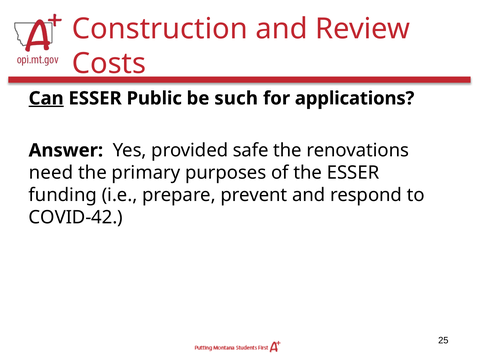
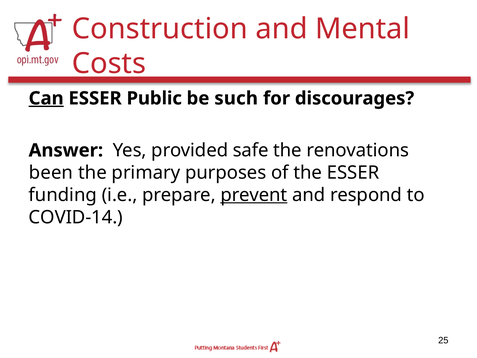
Review: Review -> Mental
applications: applications -> discourages
need: need -> been
prevent underline: none -> present
COVID-42: COVID-42 -> COVID-14
